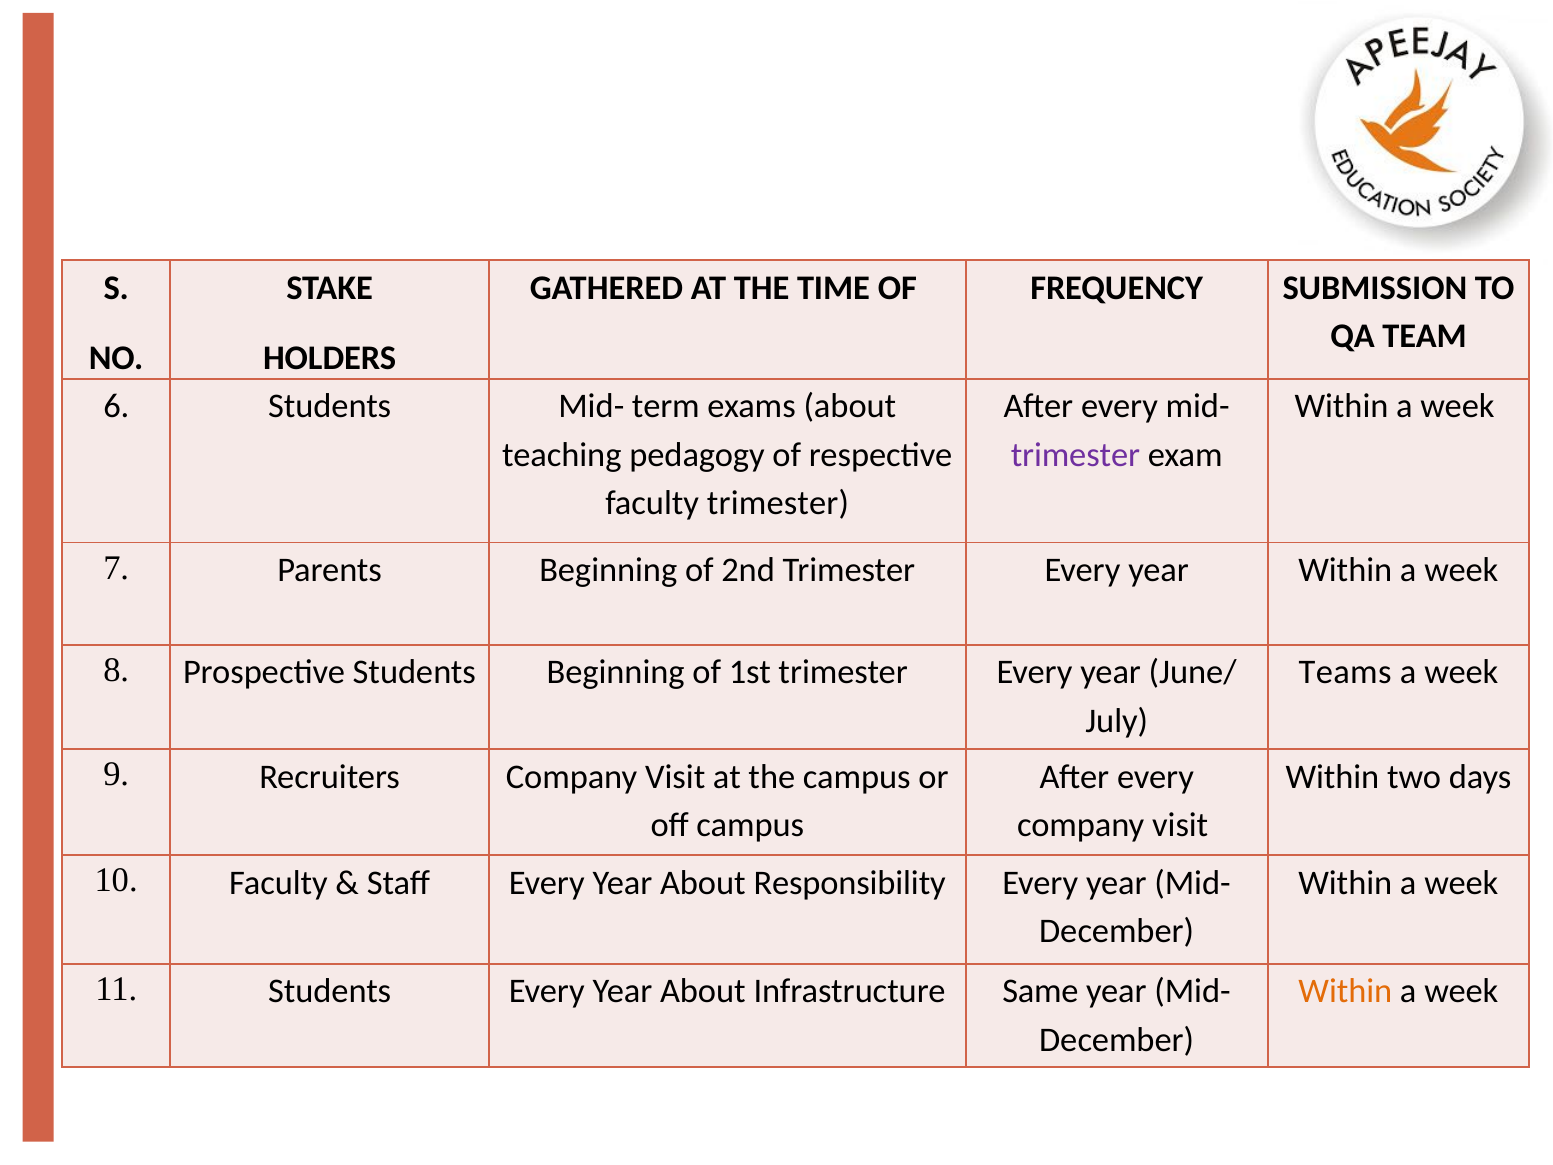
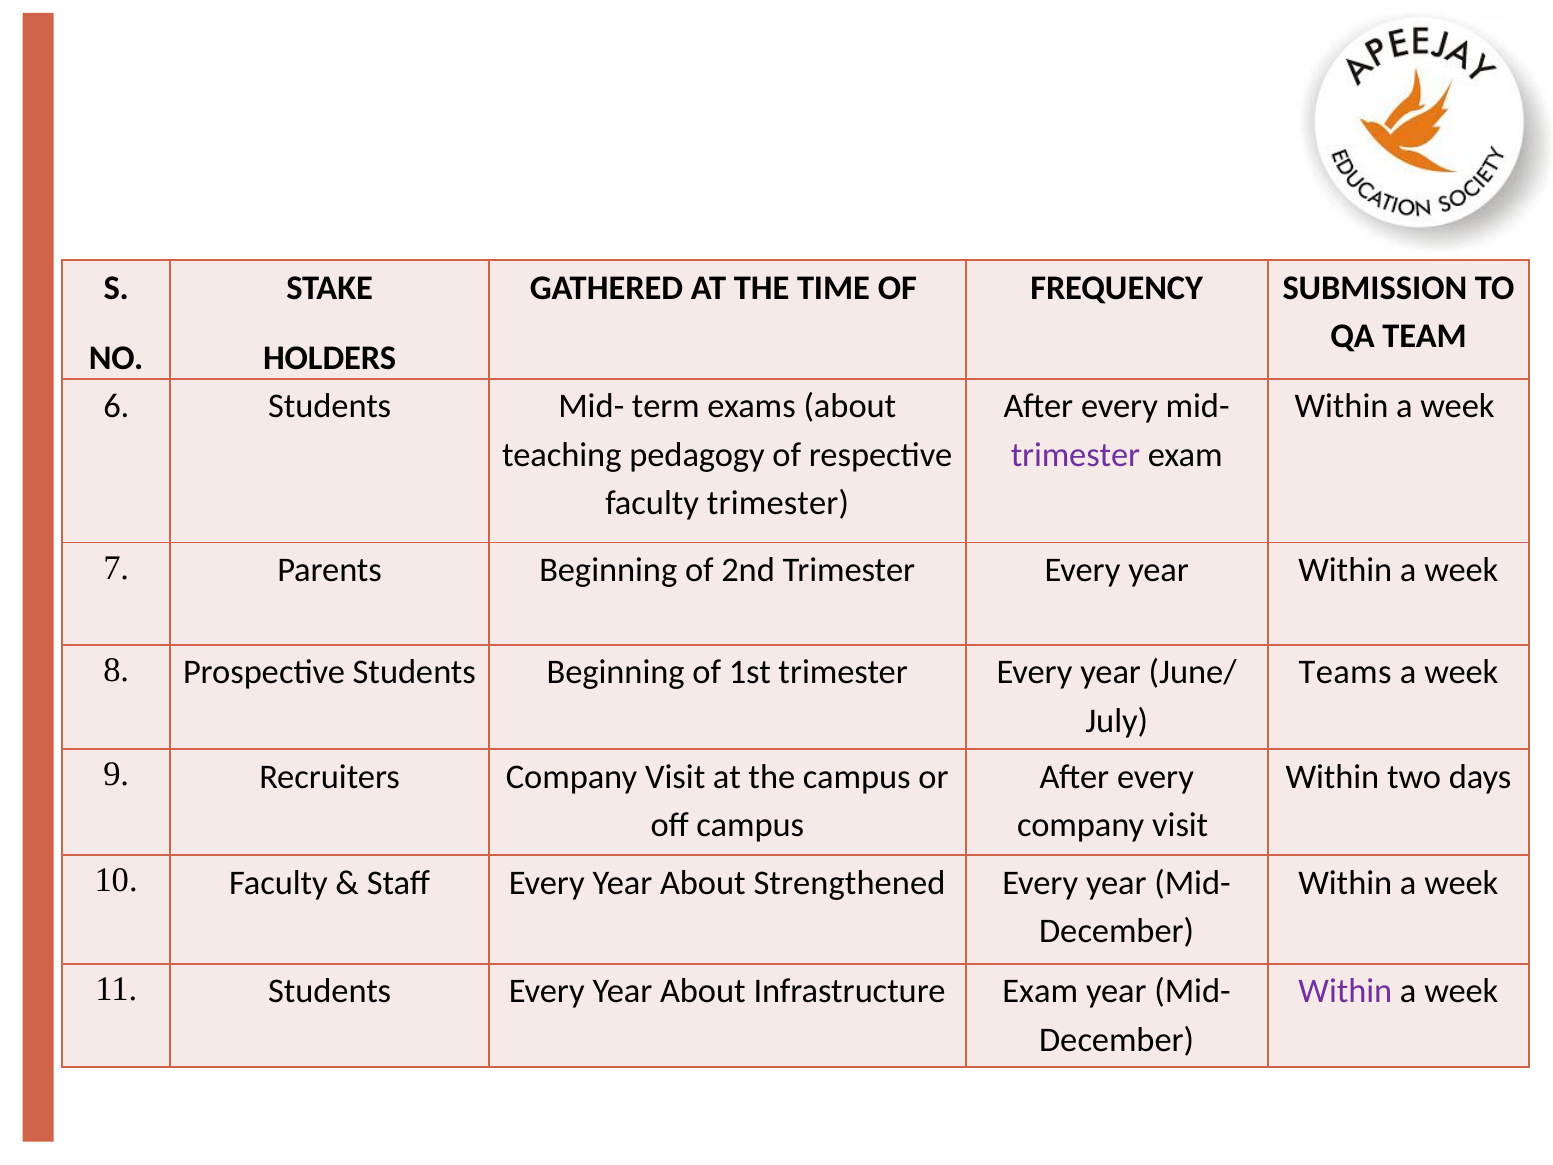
Responsibility: Responsibility -> Strengthened
Infrastructure Same: Same -> Exam
Within at (1345, 991) colour: orange -> purple
